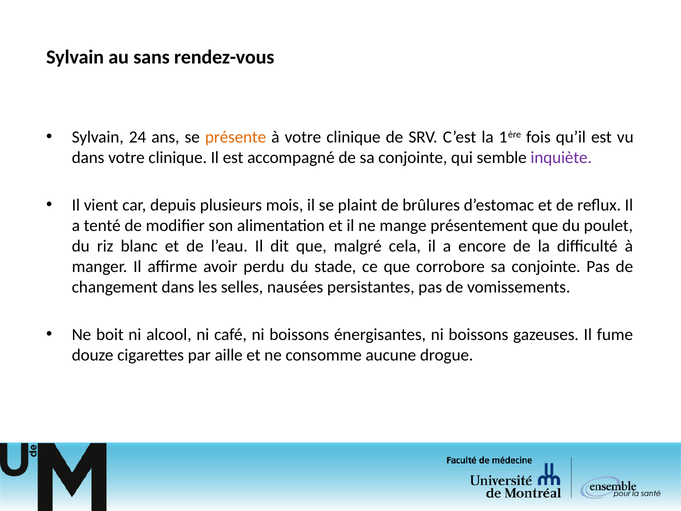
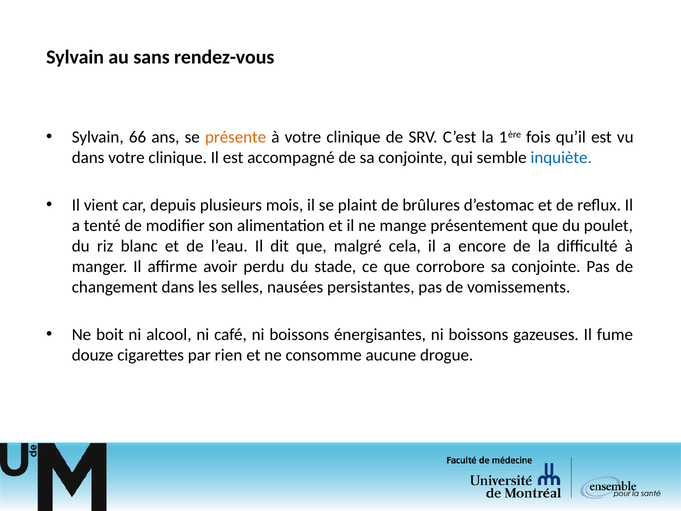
24: 24 -> 66
inquiète colour: purple -> blue
aille: aille -> rien
